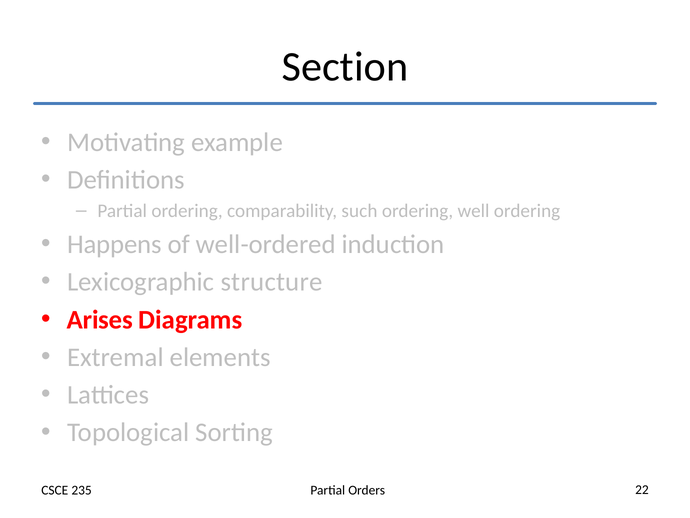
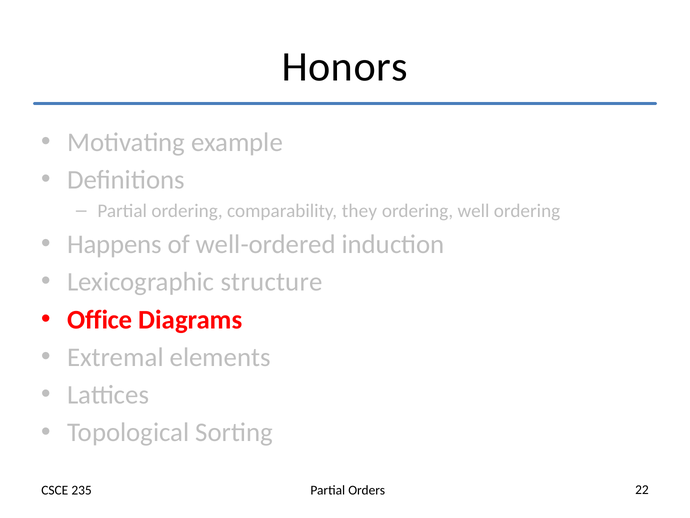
Section: Section -> Honors
such: such -> they
Arises: Arises -> Office
